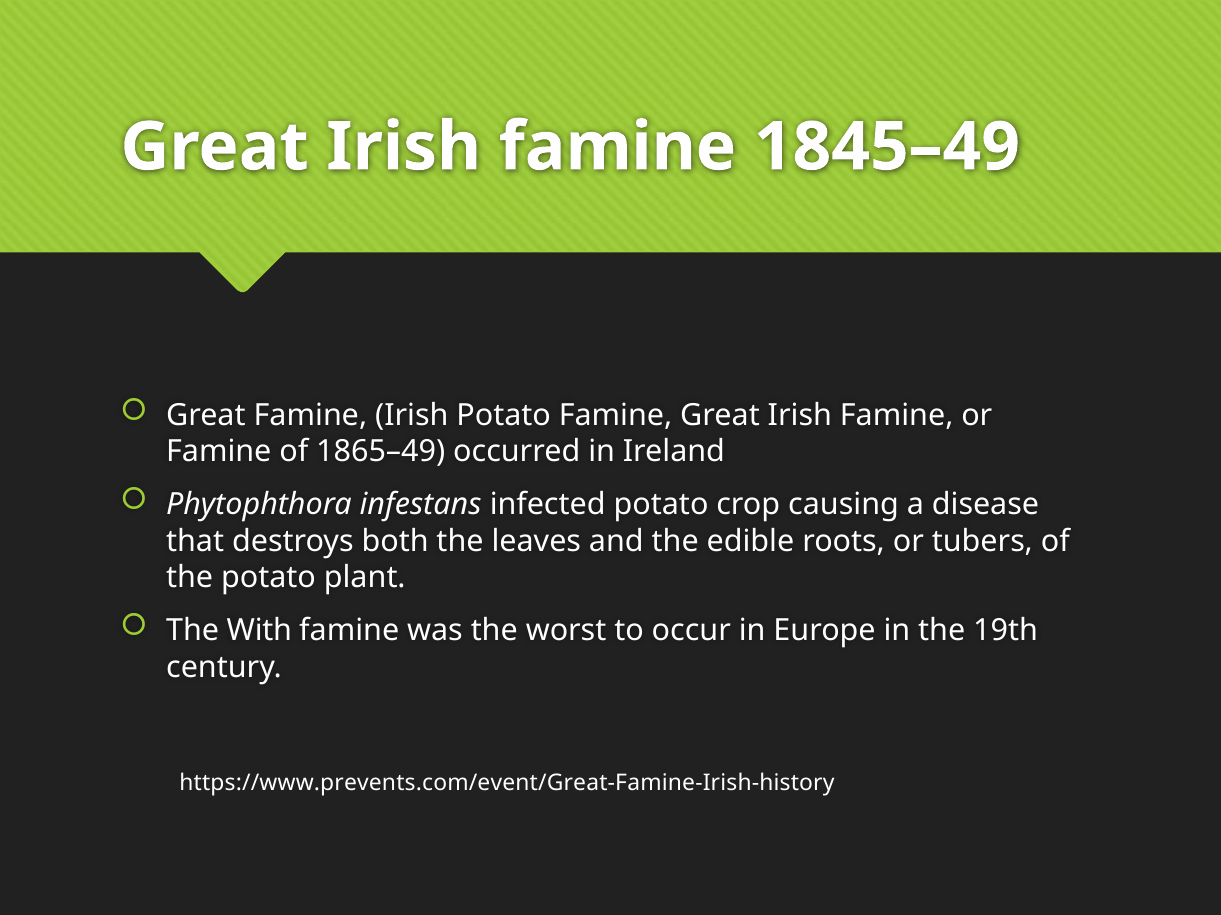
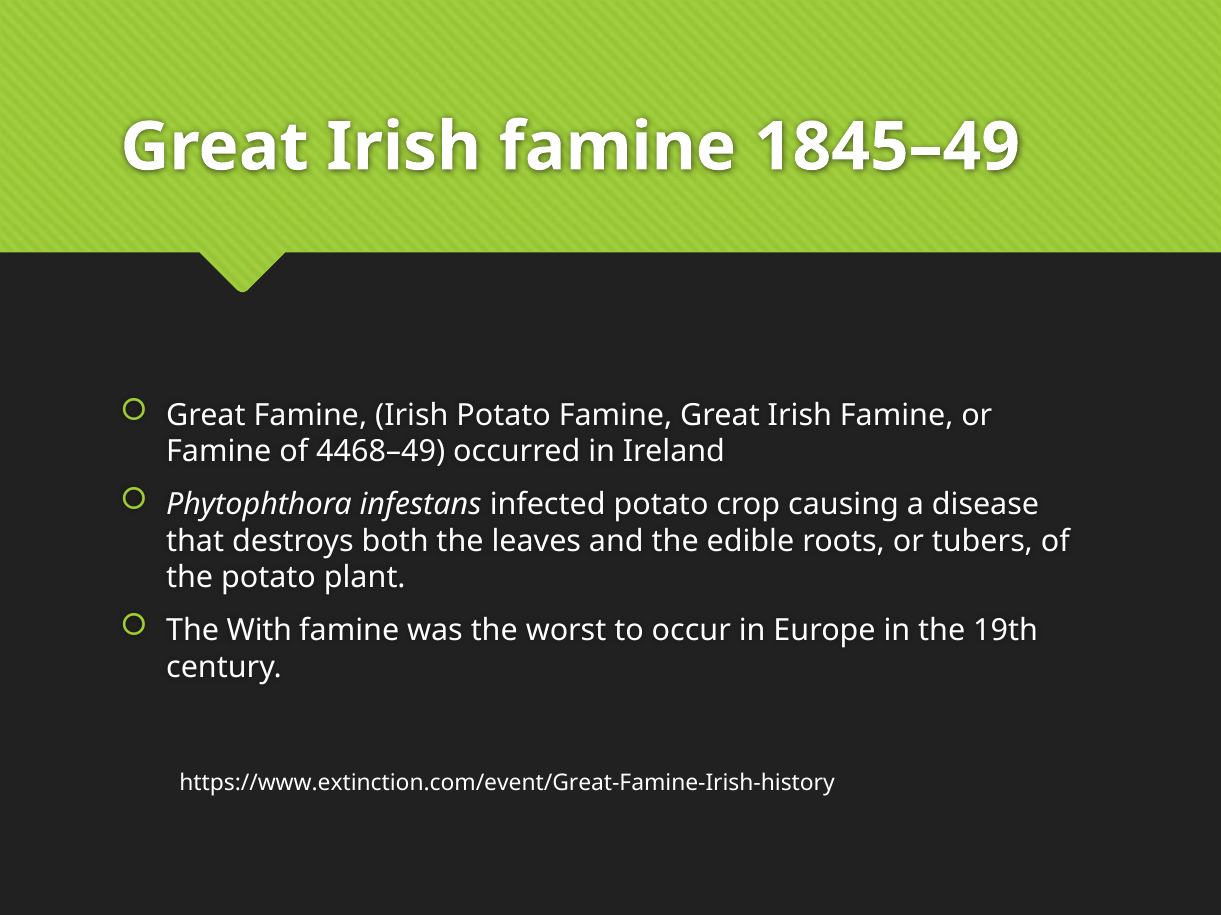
1865–49: 1865–49 -> 4468–49
https://www.prevents.com/event/Great-Famine-Irish-history: https://www.prevents.com/event/Great-Famine-Irish-history -> https://www.extinction.com/event/Great-Famine-Irish-history
